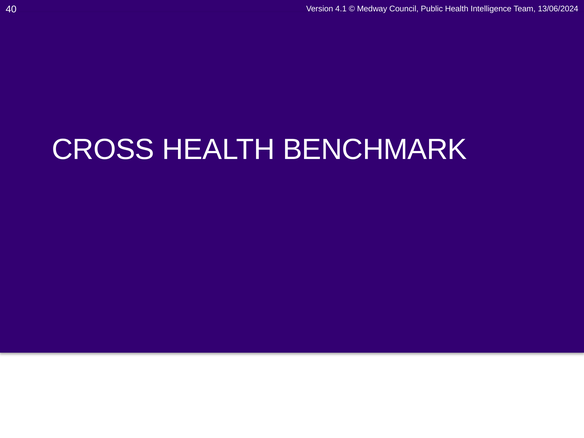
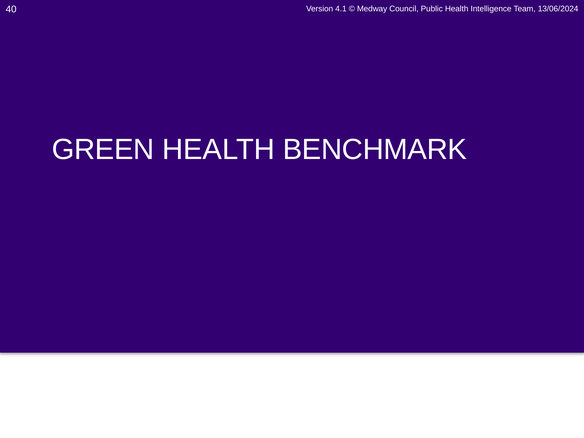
CROSS: CROSS -> GREEN
